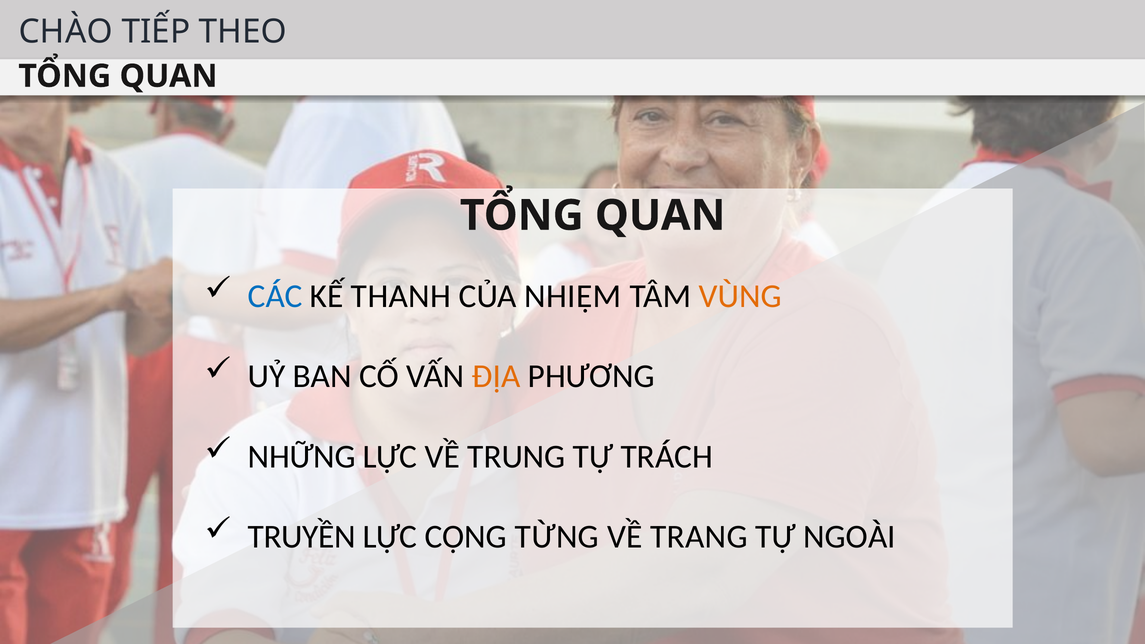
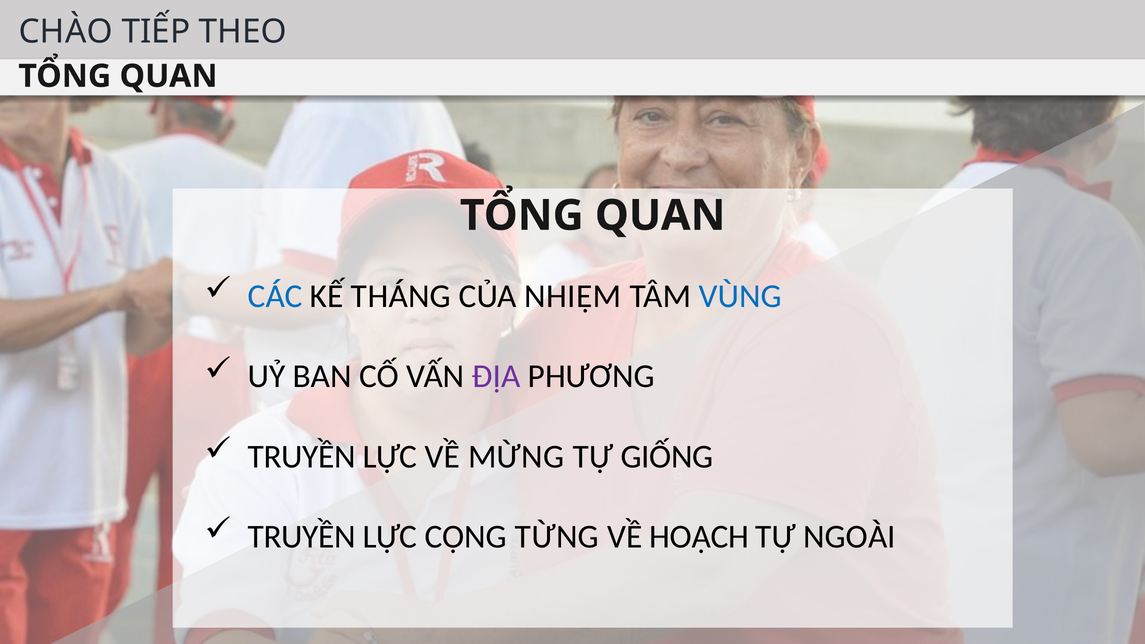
THANH: THANH -> THÁNG
VÙNG colour: orange -> blue
ĐỊA colour: orange -> purple
NHỮNG at (302, 457): NHỮNG -> TRUYỀN
TRUNG: TRUNG -> MỪNG
TRÁCH: TRÁCH -> GIỐNG
TRANG: TRANG -> HOẠCH
